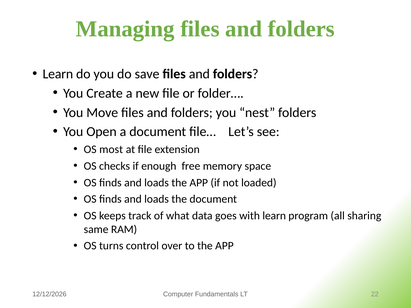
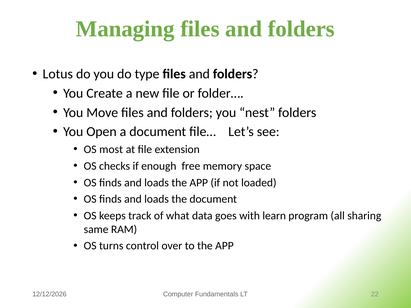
Learn at (58, 74): Learn -> Lotus
save: save -> type
